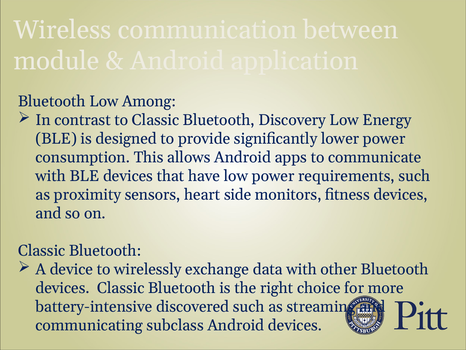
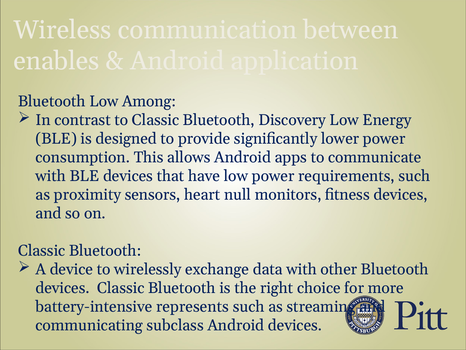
module: module -> enables
side: side -> null
discovered: discovered -> represents
